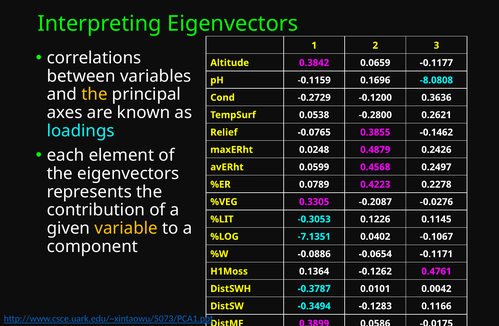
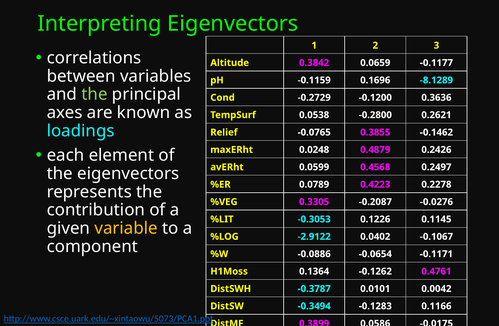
-8.0808: -8.0808 -> -8.1289
the at (94, 94) colour: yellow -> light green
-7.1351: -7.1351 -> -2.9122
